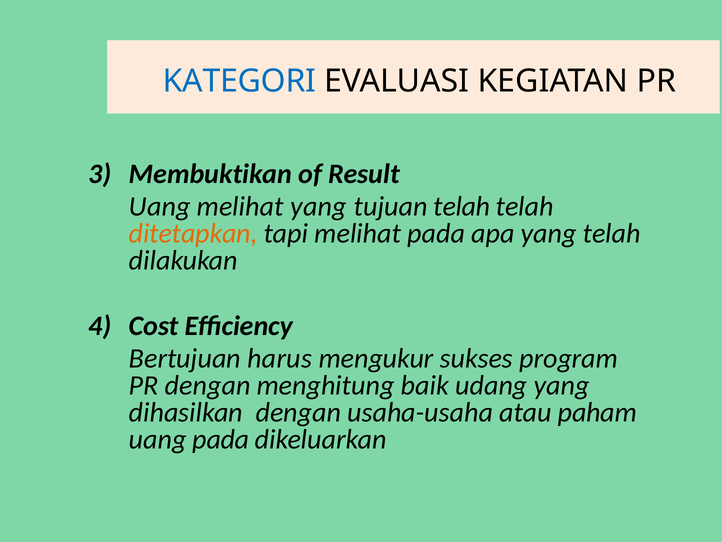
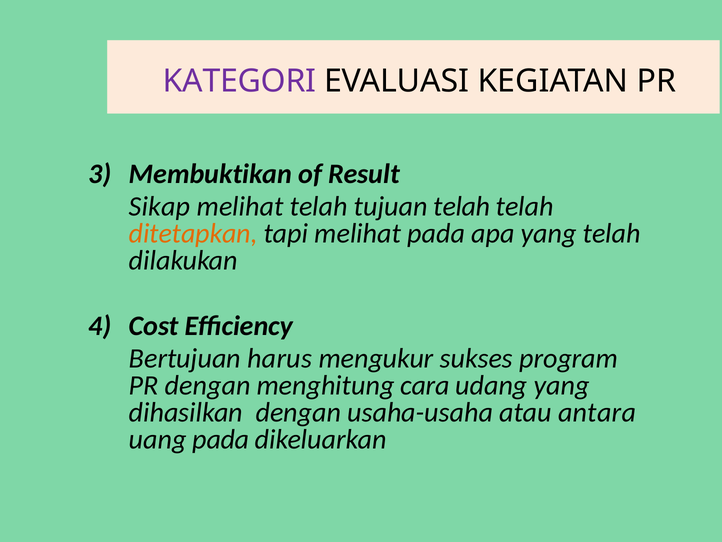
KATEGORI colour: blue -> purple
Uang at (160, 206): Uang -> Sikap
melihat yang: yang -> telah
baik: baik -> cara
paham: paham -> antara
